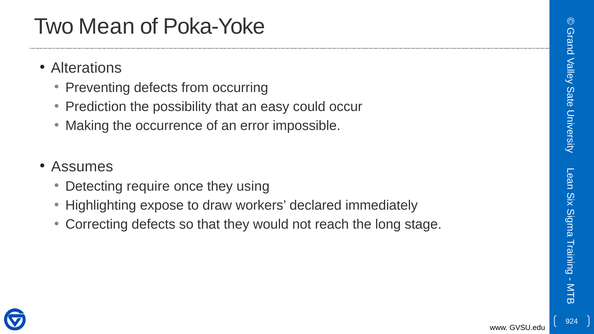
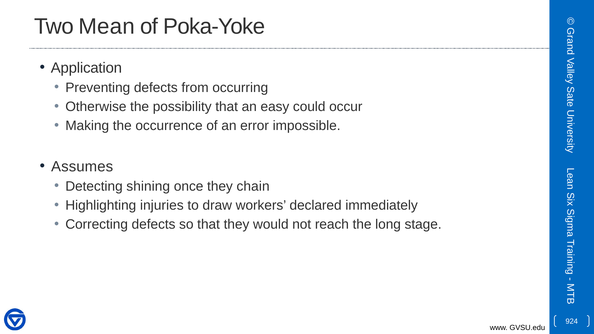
Alterations: Alterations -> Application
Prediction: Prediction -> Otherwise
require: require -> shining
using: using -> chain
expose: expose -> injuries
